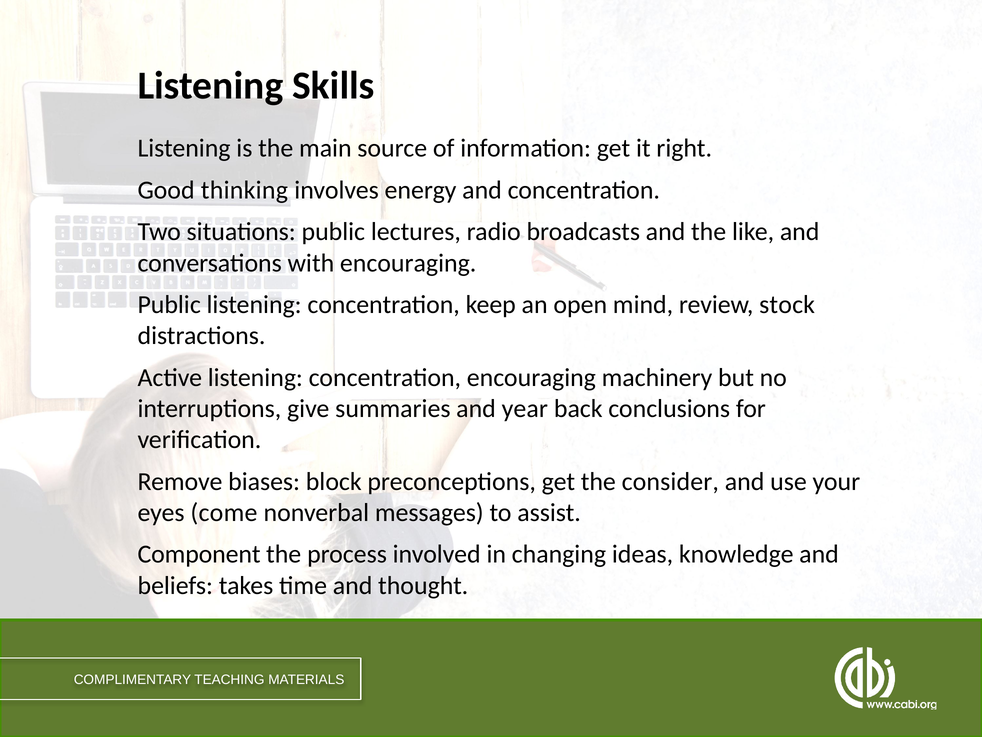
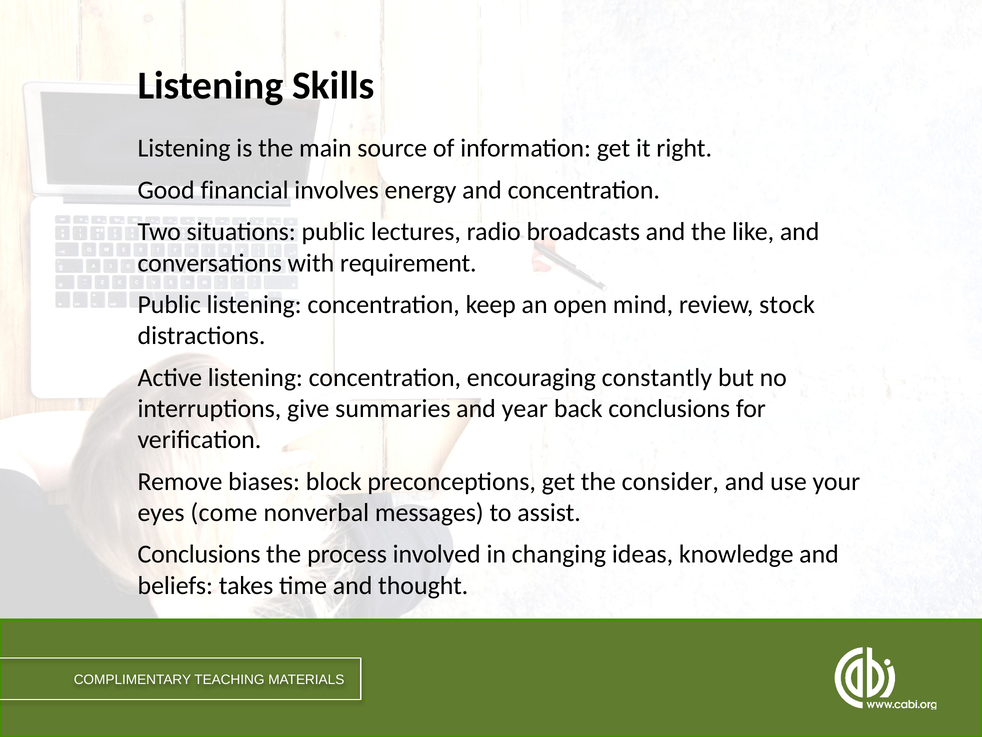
thinking: thinking -> financial
with encouraging: encouraging -> requirement
machinery: machinery -> constantly
Component at (199, 554): Component -> Conclusions
